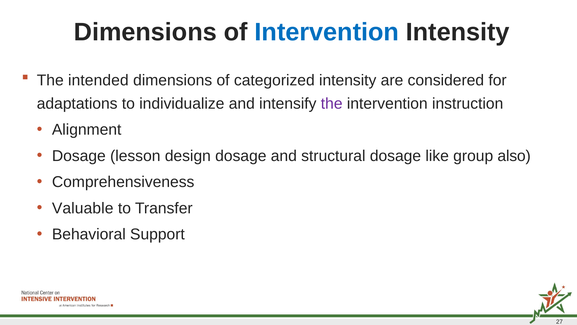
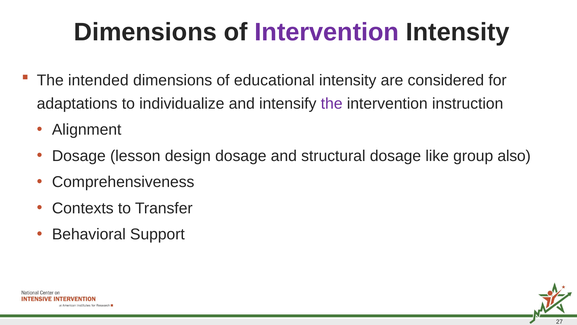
Intervention at (327, 32) colour: blue -> purple
categorized: categorized -> educational
Valuable: Valuable -> Contexts
